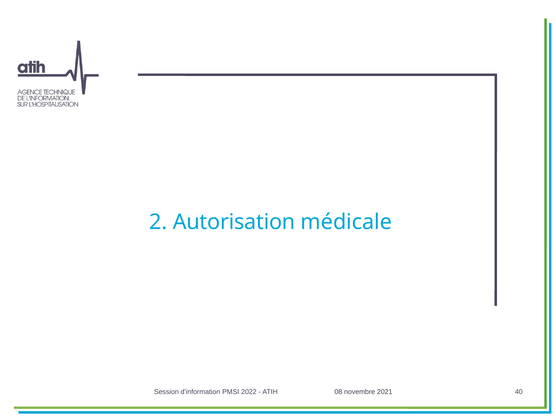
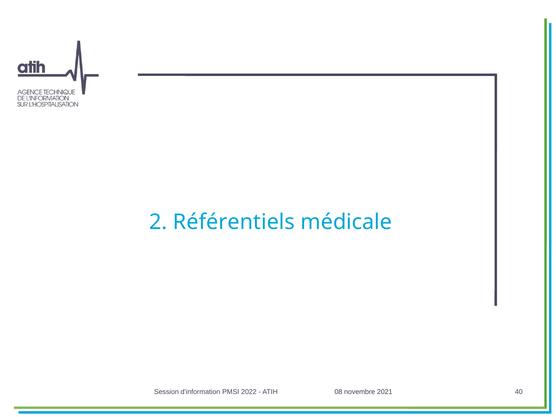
Autorisation: Autorisation -> Référentiels
